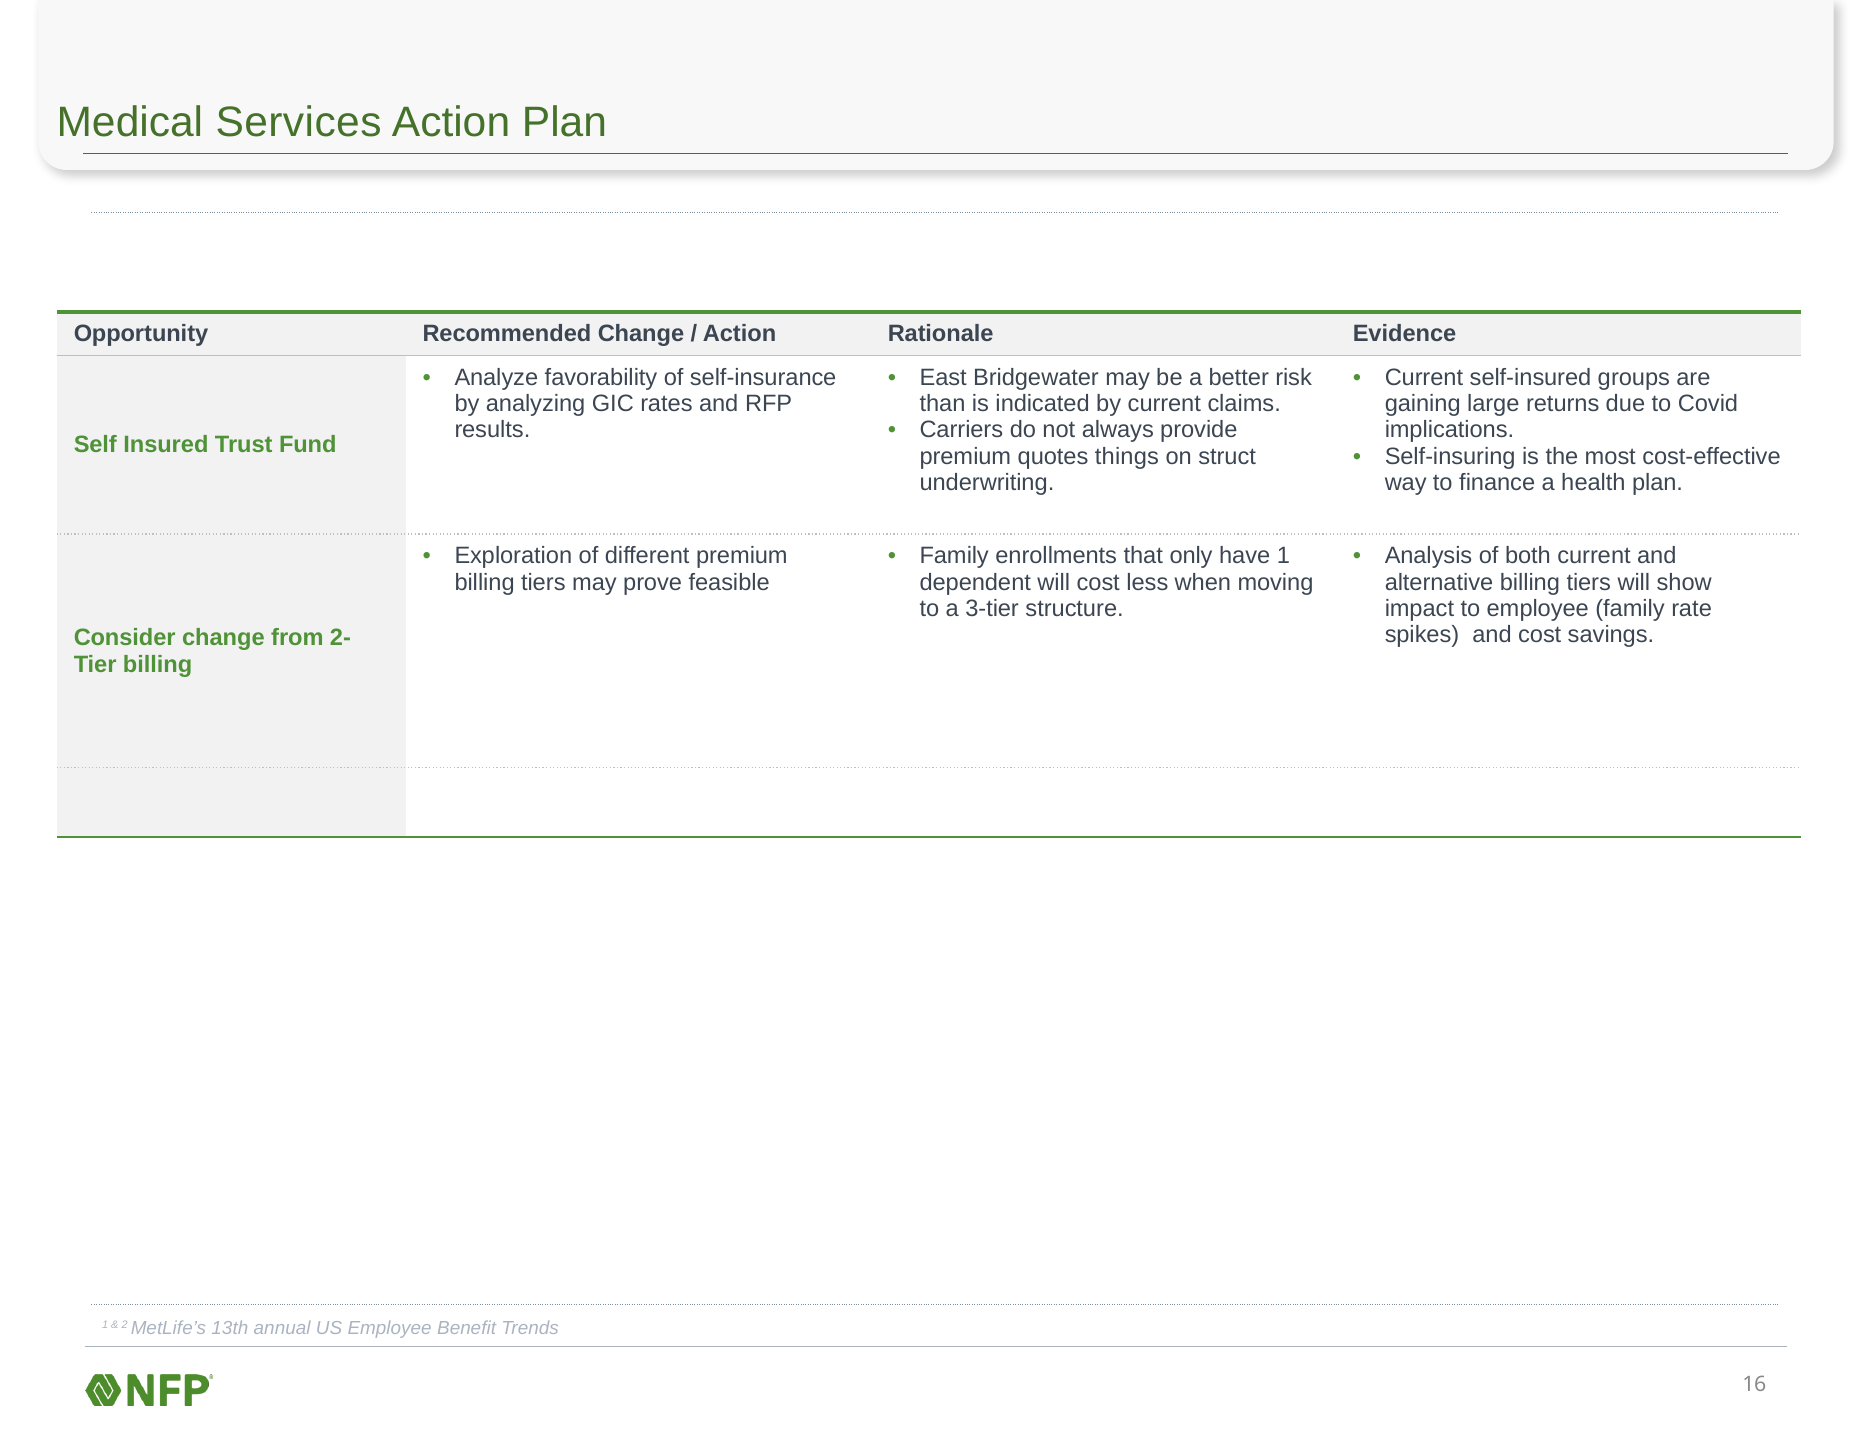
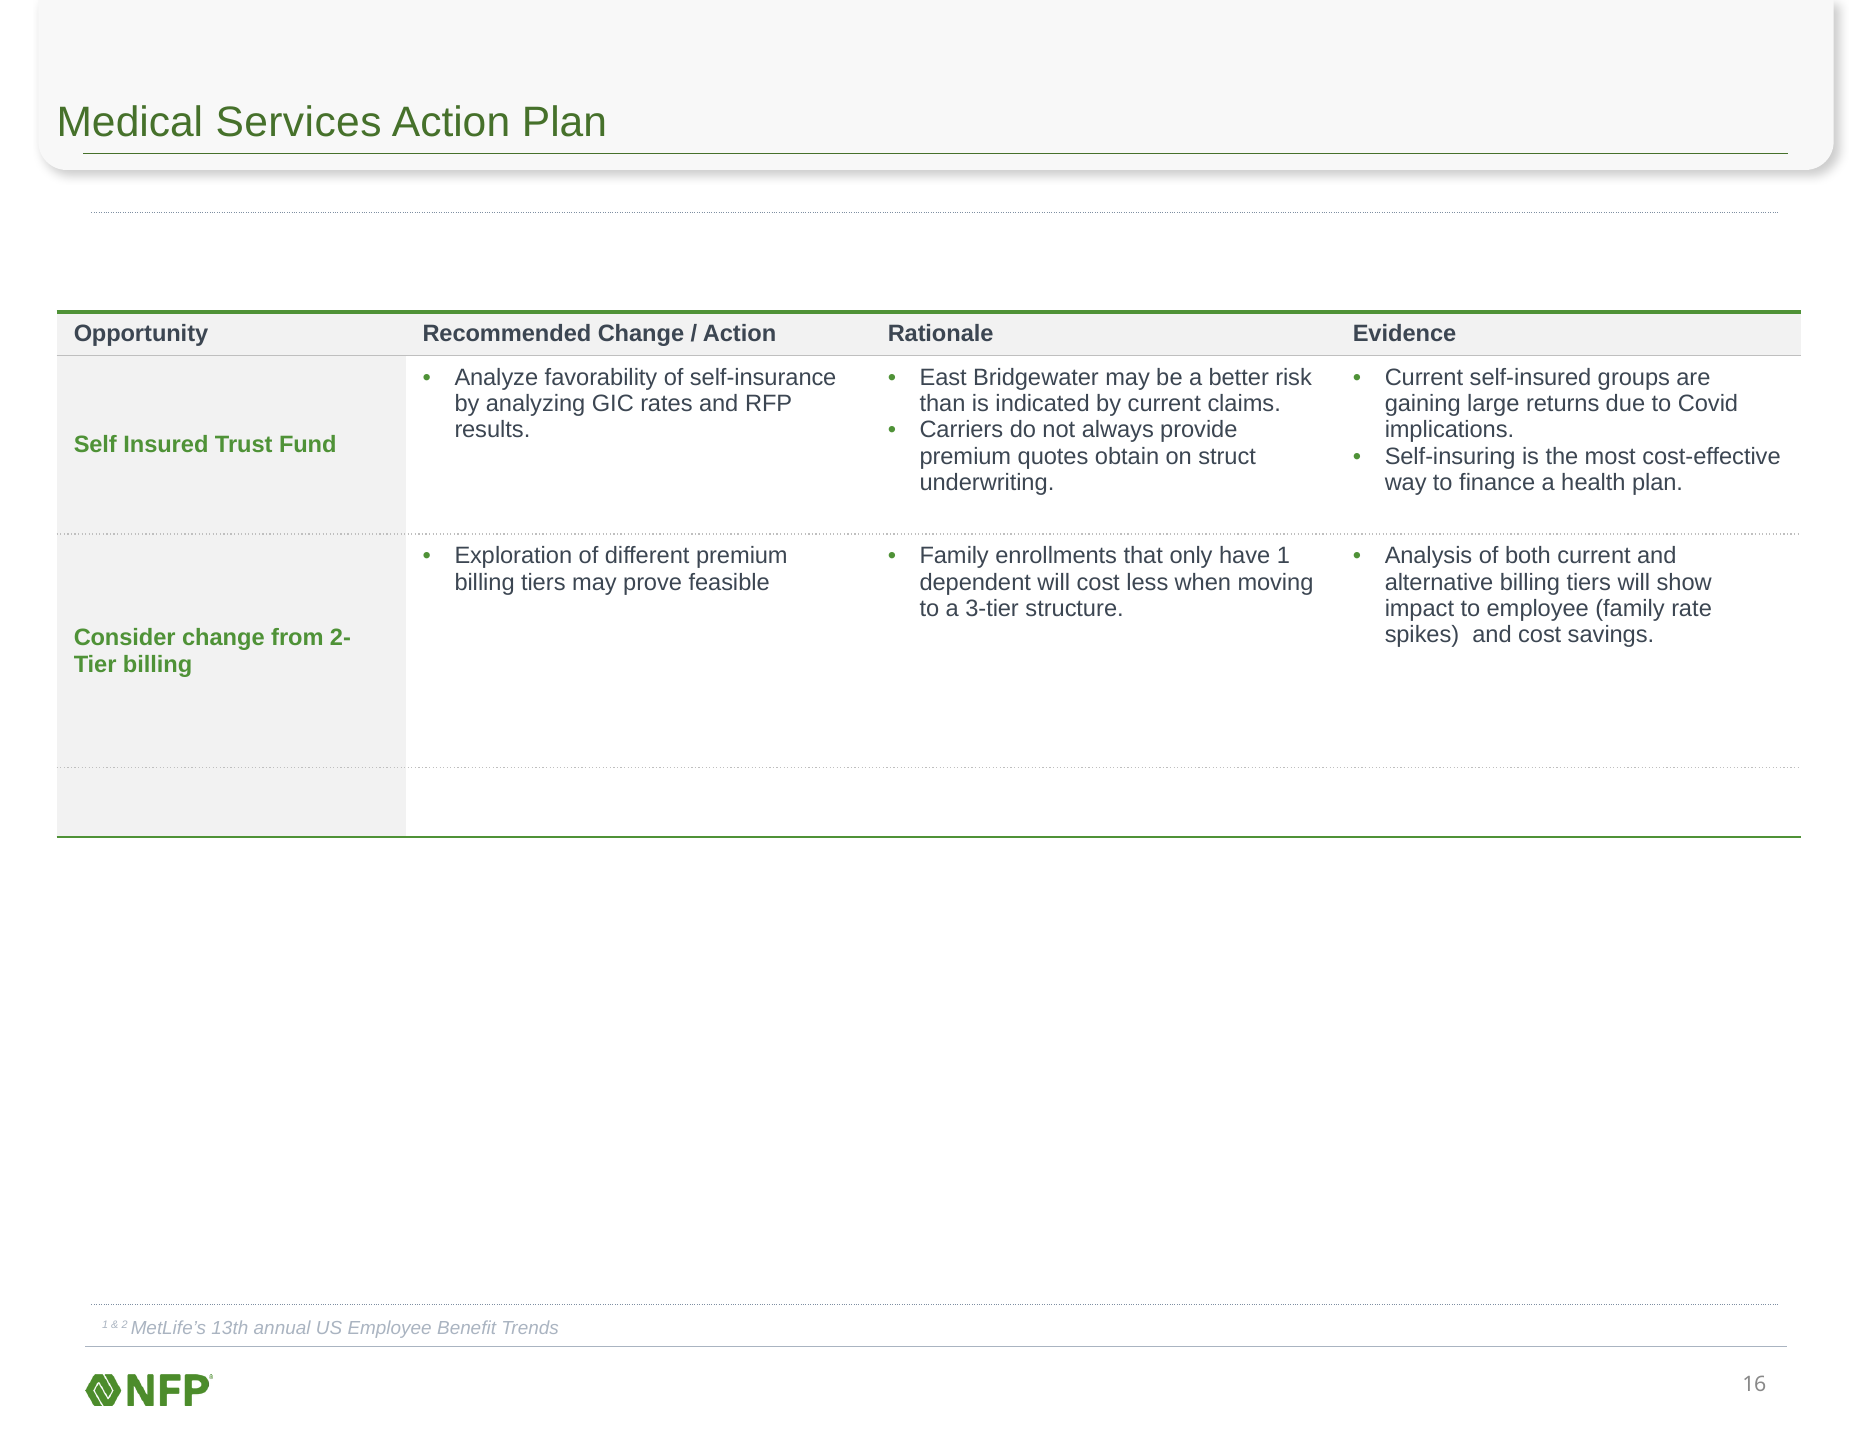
things: things -> obtain
